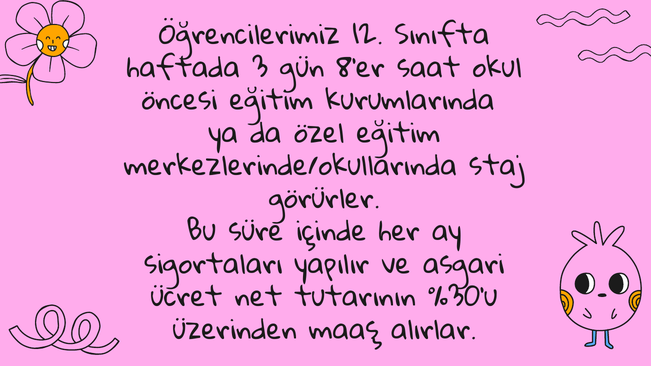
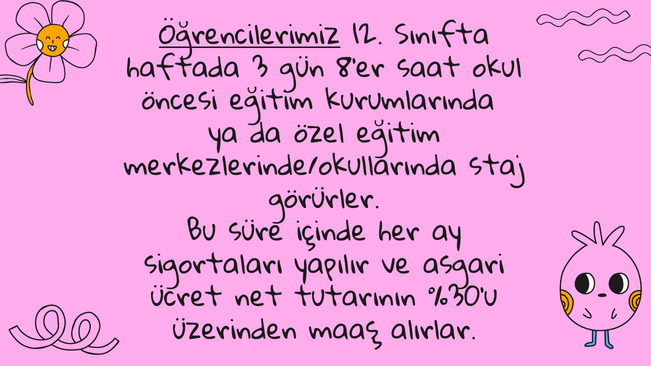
Öğrencilerimiz underline: none -> present
